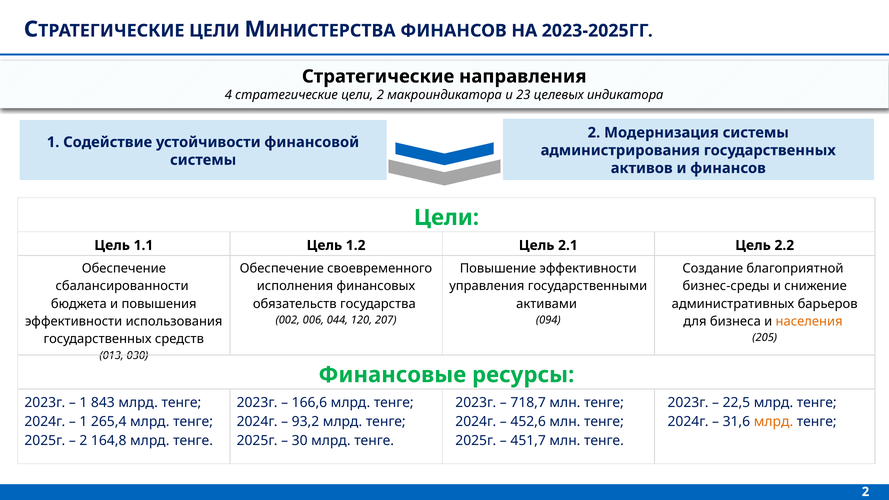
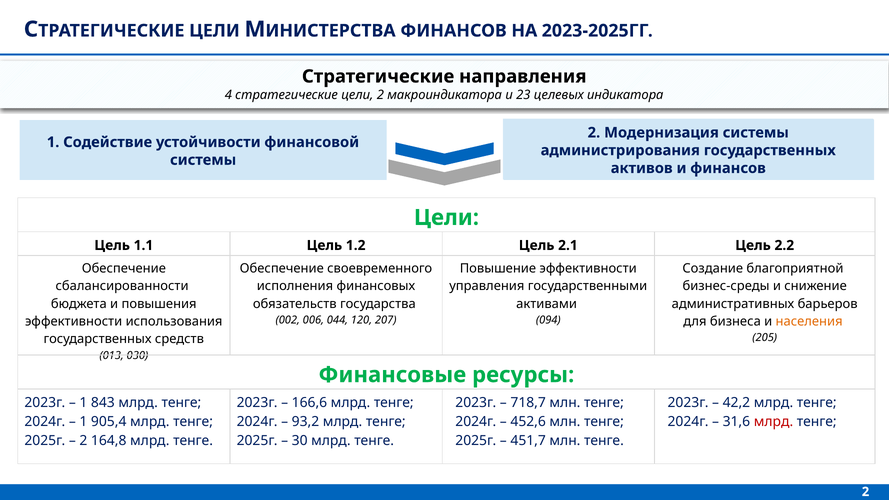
22,5: 22,5 -> 42,2
265,4: 265,4 -> 905,4
млрд at (774, 422) colour: orange -> red
